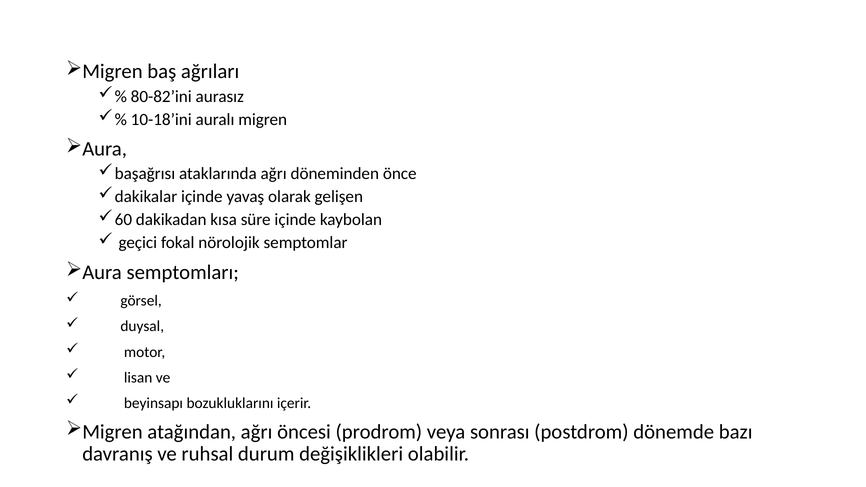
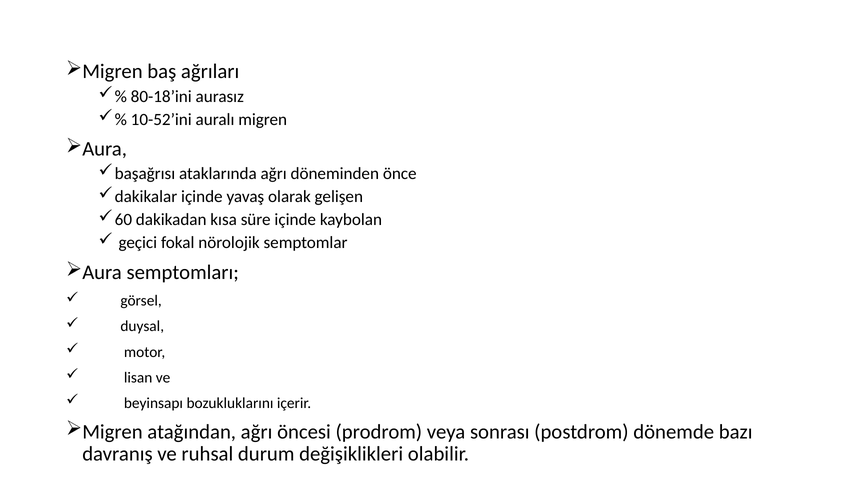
80-82’ini: 80-82’ini -> 80-18’ini
10-18’ini: 10-18’ini -> 10-52’ini
